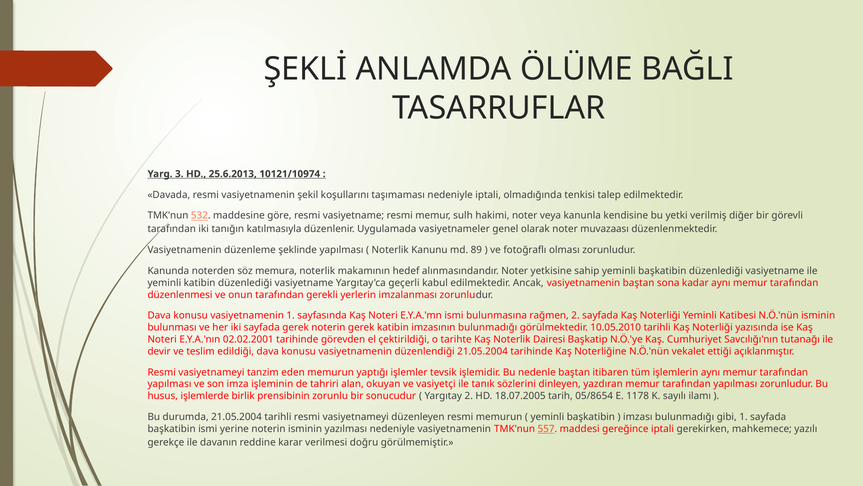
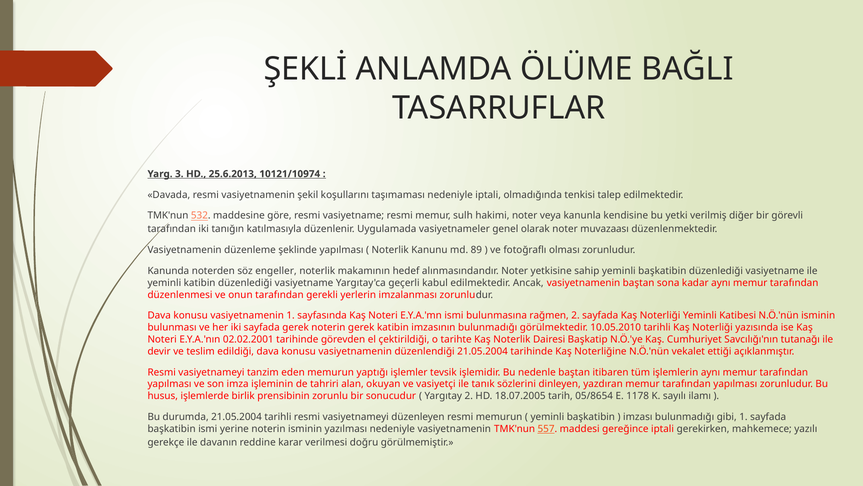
memura: memura -> engeller
